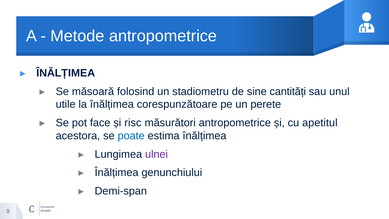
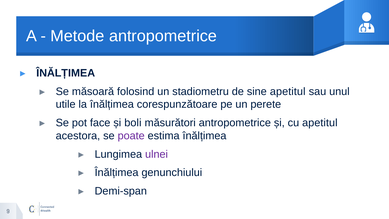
sine cantități: cantități -> apetitul
risc: risc -> boli
poate colour: blue -> purple
